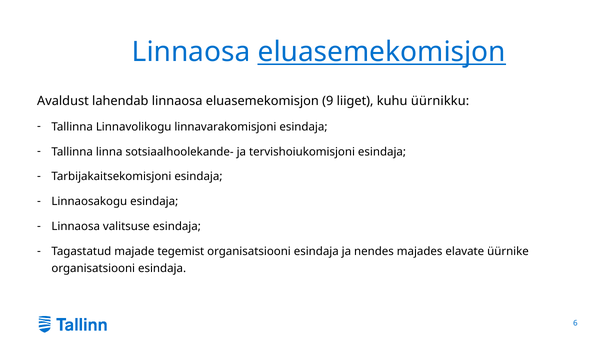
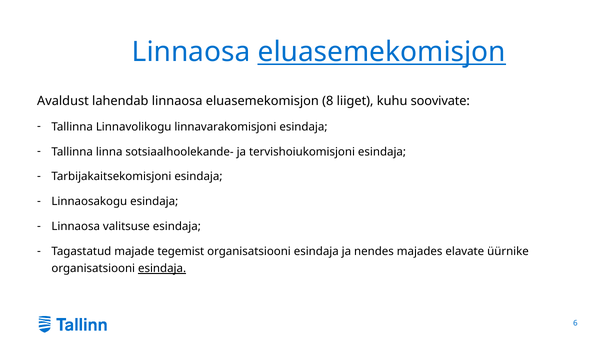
9: 9 -> 8
üürnikku: üürnikku -> soovivate
esindaja at (162, 268) underline: none -> present
